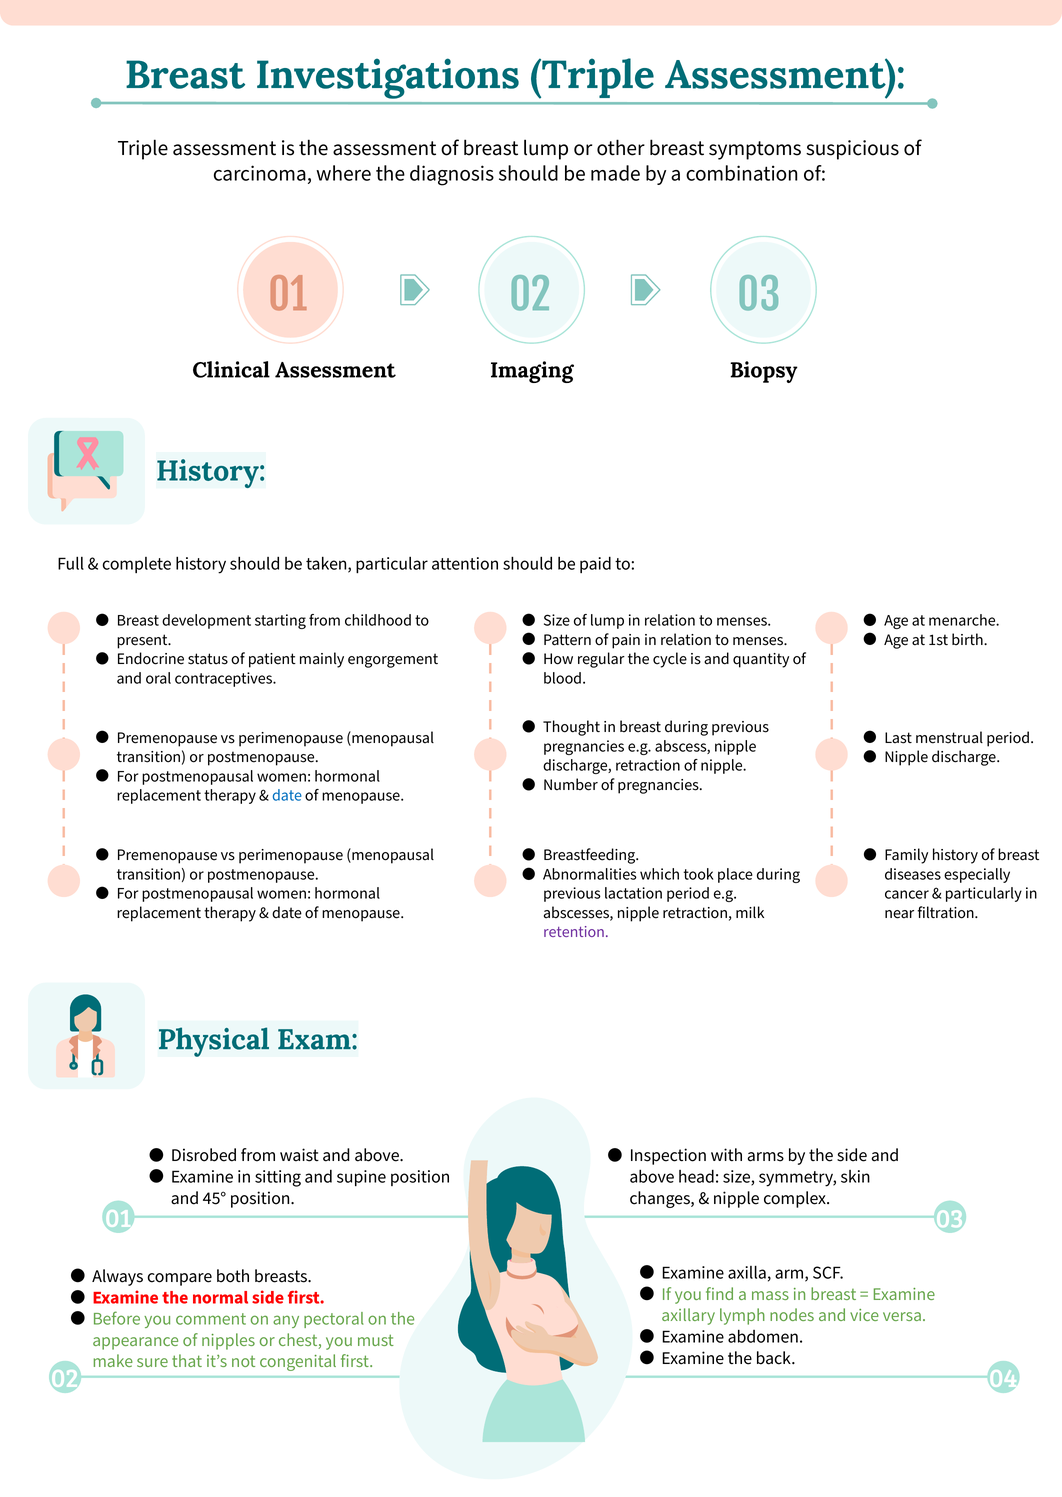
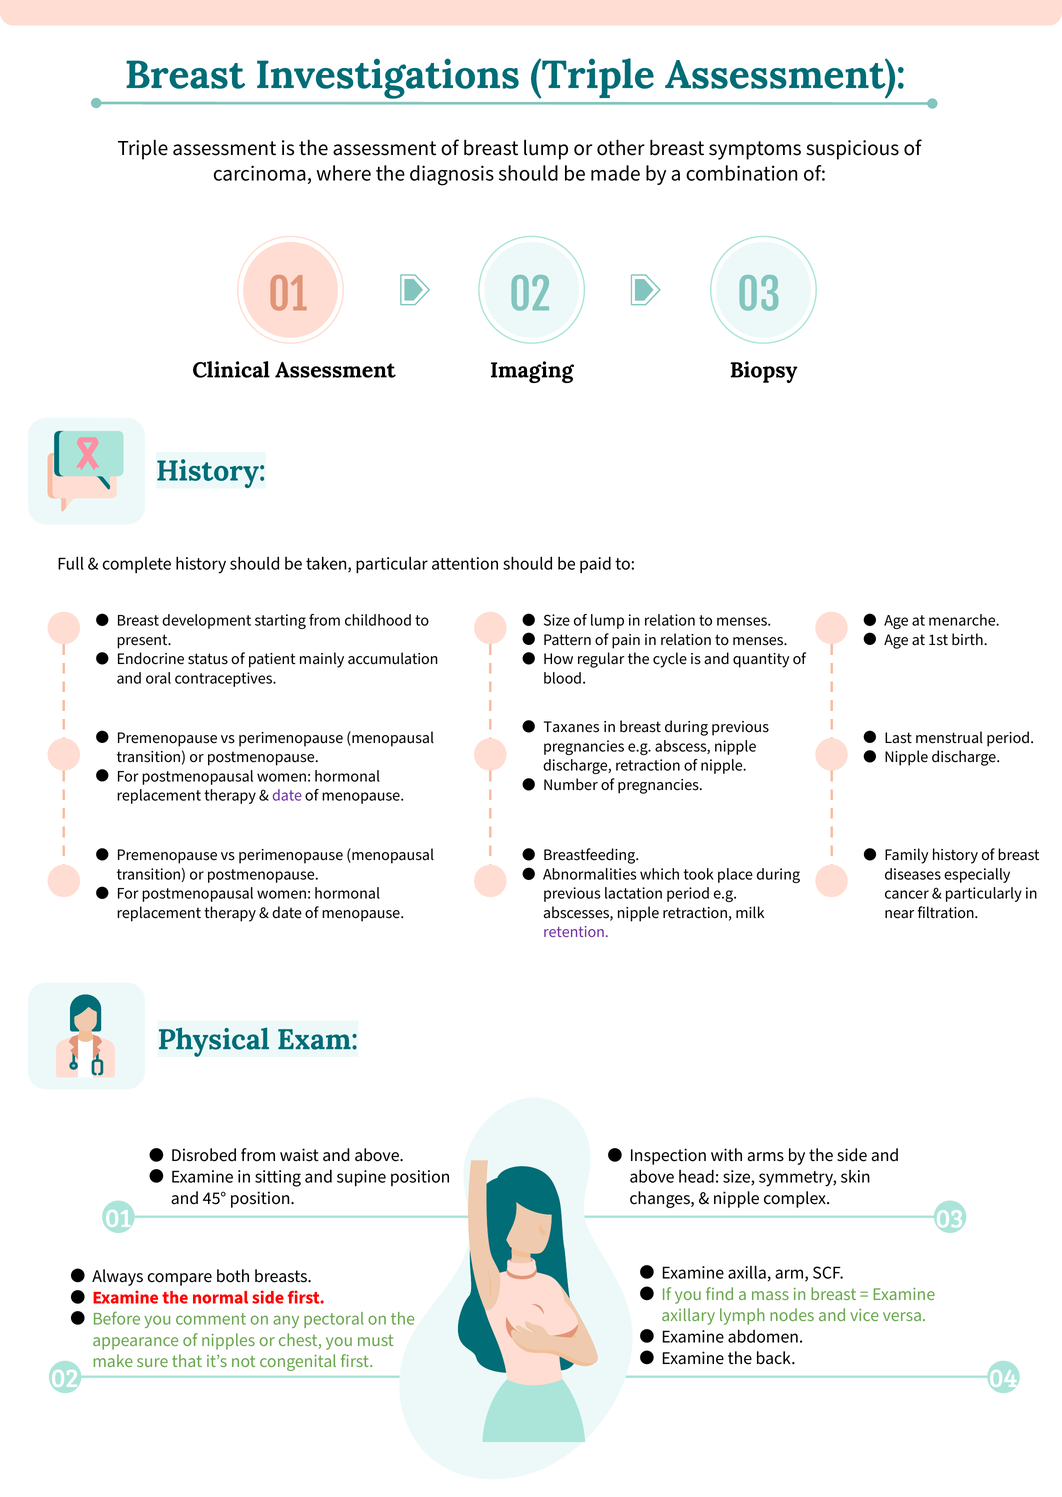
engorgement: engorgement -> accumulation
Thought: Thought -> Taxanes
date at (287, 796) colour: blue -> purple
